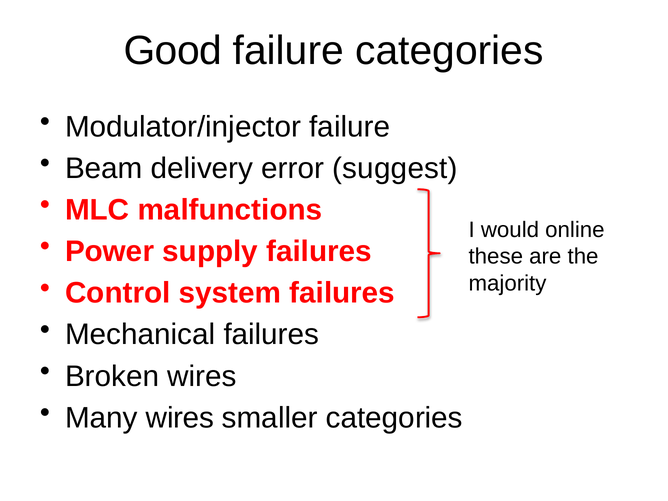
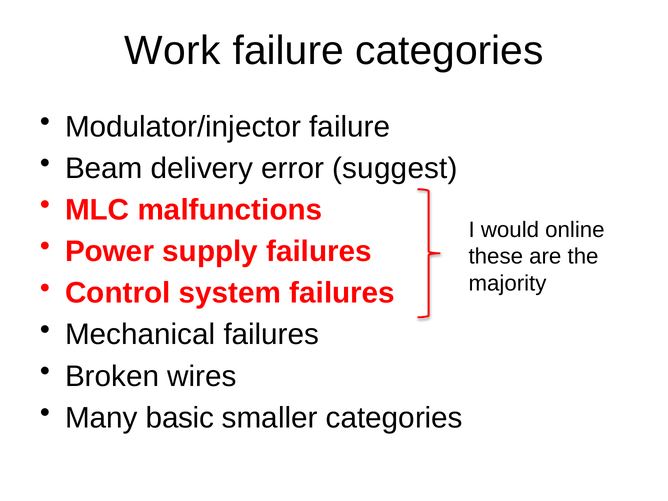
Good: Good -> Work
Many wires: wires -> basic
